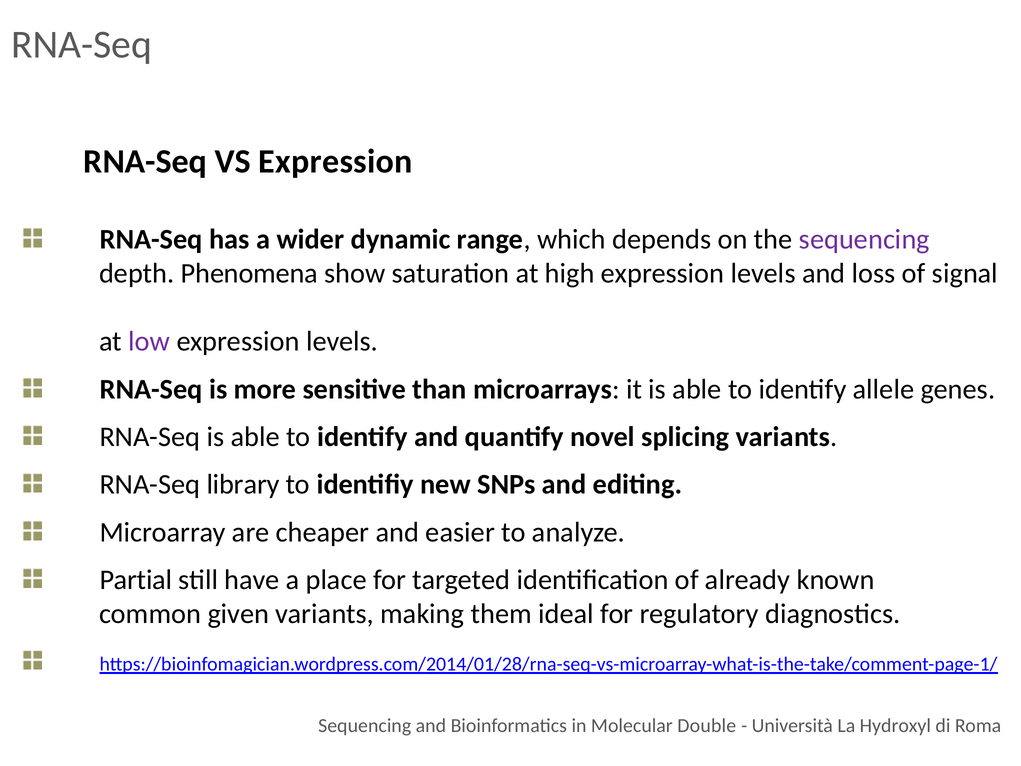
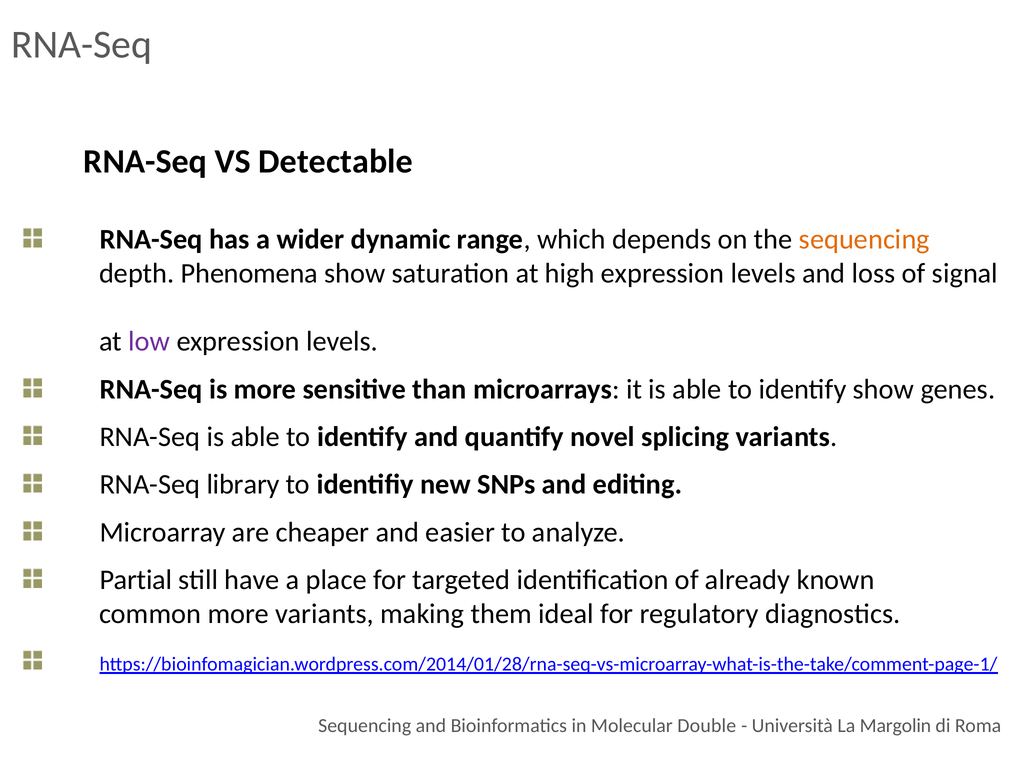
VS Expression: Expression -> Detectable
sequencing at (864, 239) colour: purple -> orange
identify allele: allele -> show
common given: given -> more
Hydroxyl: Hydroxyl -> Margolin
